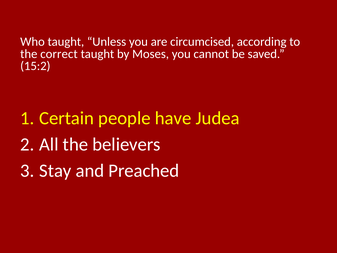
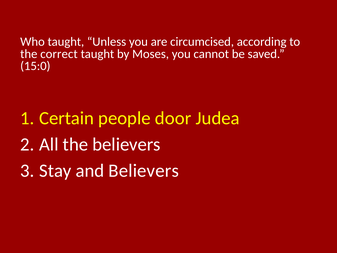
15:2: 15:2 -> 15:0
have: have -> door
and Preached: Preached -> Believers
